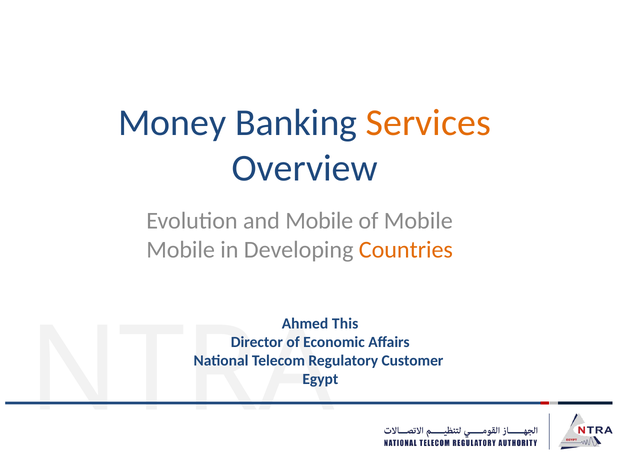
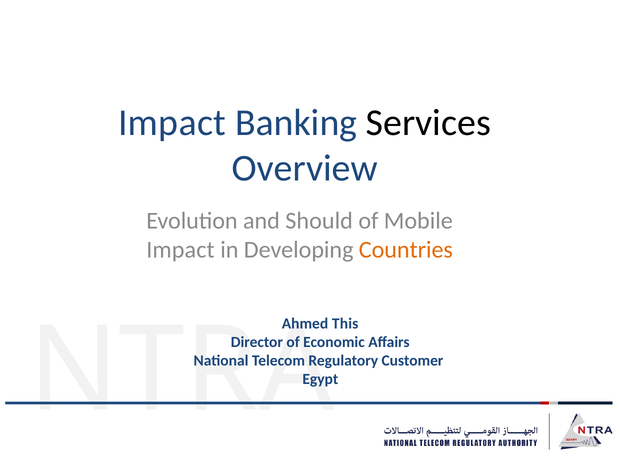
Money at (172, 123): Money -> Impact
Services colour: orange -> black
and Mobile: Mobile -> Should
Mobile at (181, 250): Mobile -> Impact
